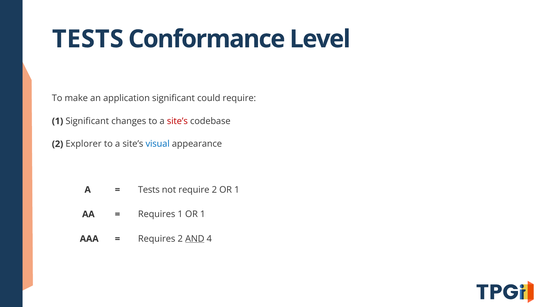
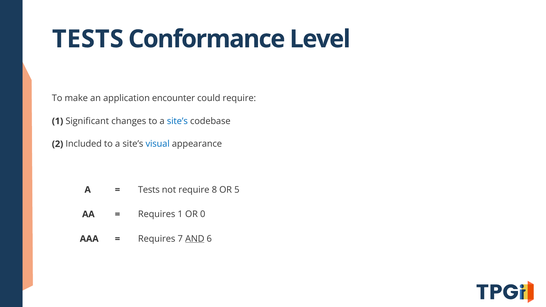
application significant: significant -> encounter
site’s at (177, 121) colour: red -> blue
Explorer: Explorer -> Included
require 2: 2 -> 8
1 at (237, 190): 1 -> 5
1 OR 1: 1 -> 0
Requires 2: 2 -> 7
4: 4 -> 6
